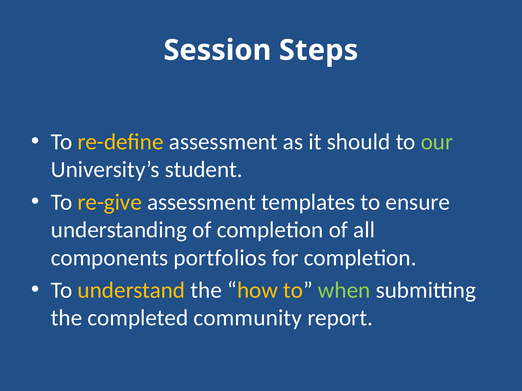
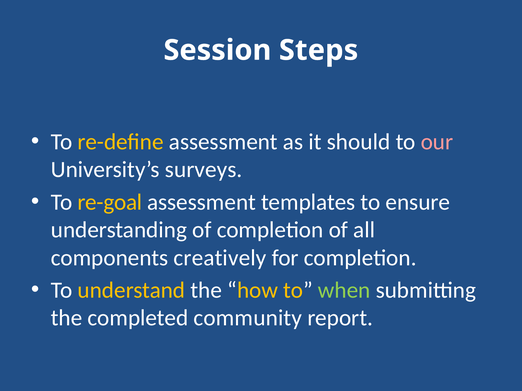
our colour: light green -> pink
student: student -> surveys
re-give: re-give -> re-goal
portfolios: portfolios -> creatively
